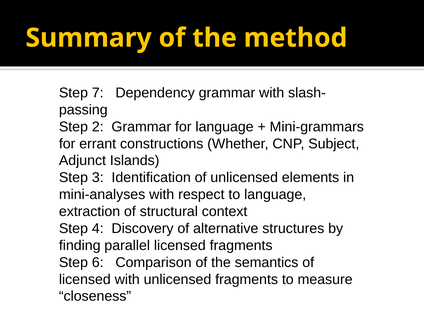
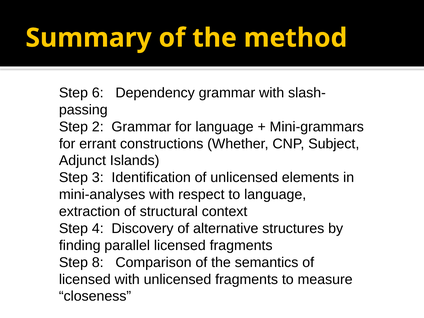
7: 7 -> 6
6: 6 -> 8
